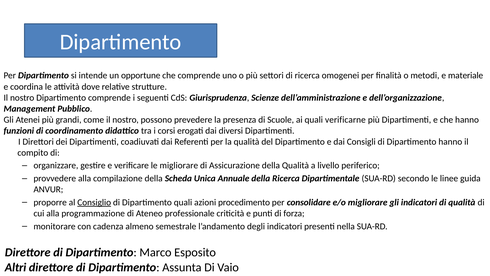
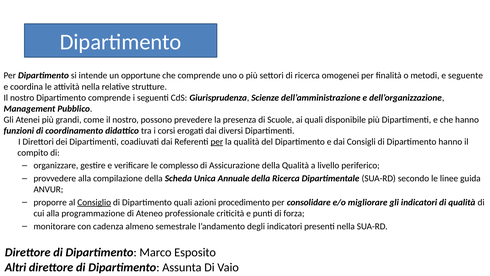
materiale: materiale -> seguente
attività dove: dove -> nella
verificarne: verificarne -> disponibile
per at (217, 141) underline: none -> present
le migliorare: migliorare -> complesso
